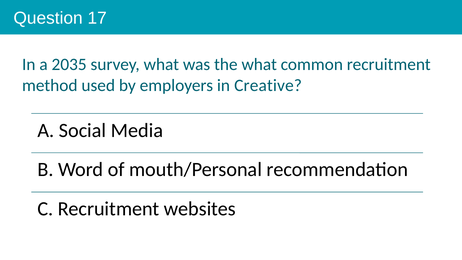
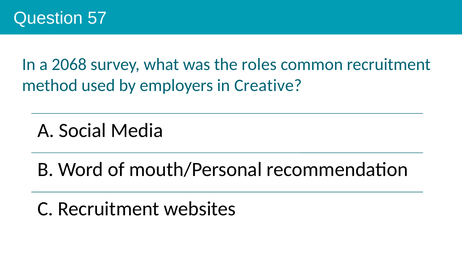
17: 17 -> 57
2035: 2035 -> 2068
the what: what -> roles
